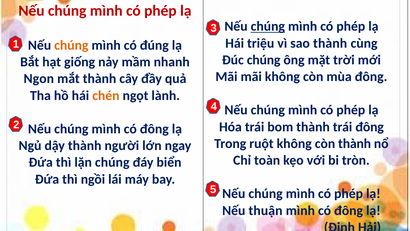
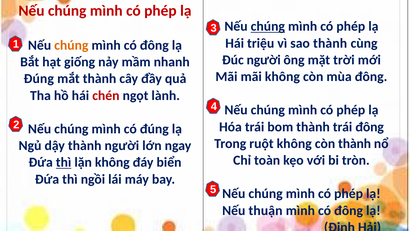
đúng at (154, 45): đúng -> đông
Đúc chúng: chúng -> người
Ngon at (39, 79): Ngon -> Đúng
chén colour: orange -> red
chúng mình có đông: đông -> đúng
thì at (64, 162) underline: none -> present
lặn chúng: chúng -> không
